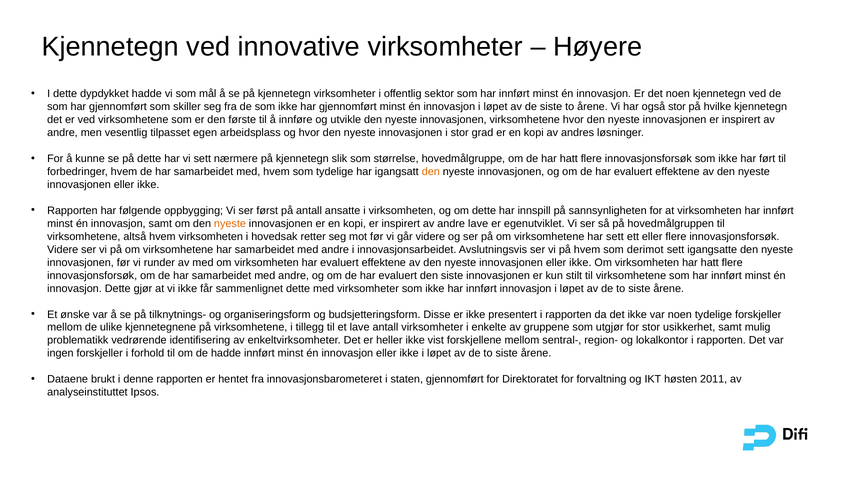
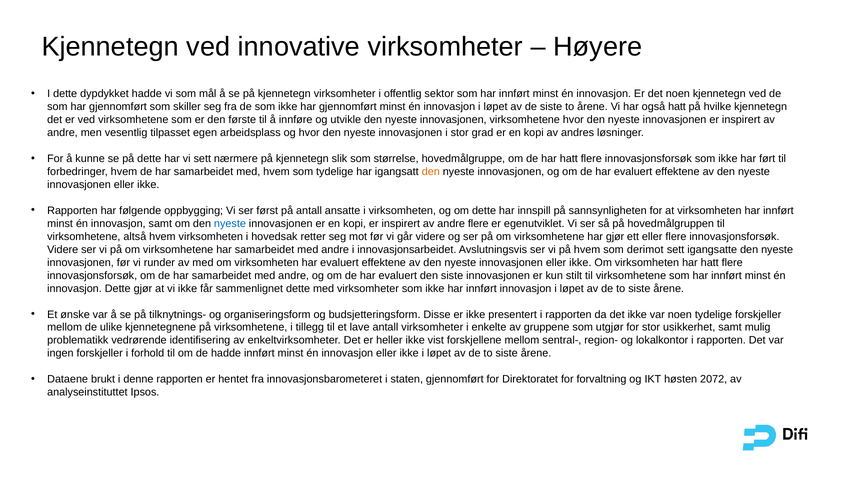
også stor: stor -> hatt
nyeste at (230, 223) colour: orange -> blue
andre lave: lave -> flere
har sett: sett -> gjør
2011: 2011 -> 2072
